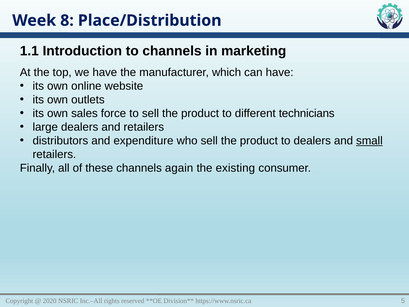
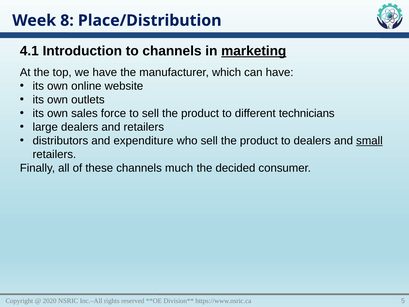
1.1: 1.1 -> 4.1
marketing underline: none -> present
again: again -> much
existing: existing -> decided
